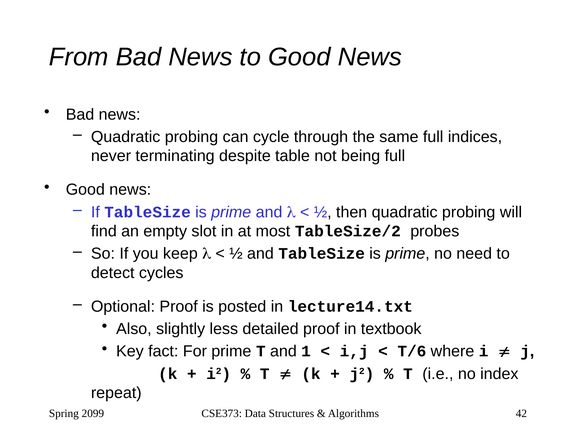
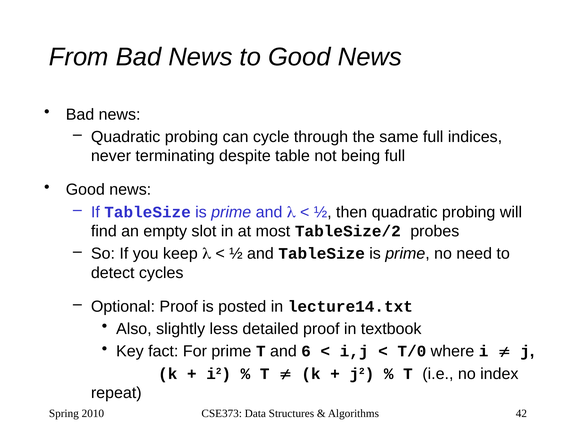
1: 1 -> 6
T/6: T/6 -> T/0
2099: 2099 -> 2010
